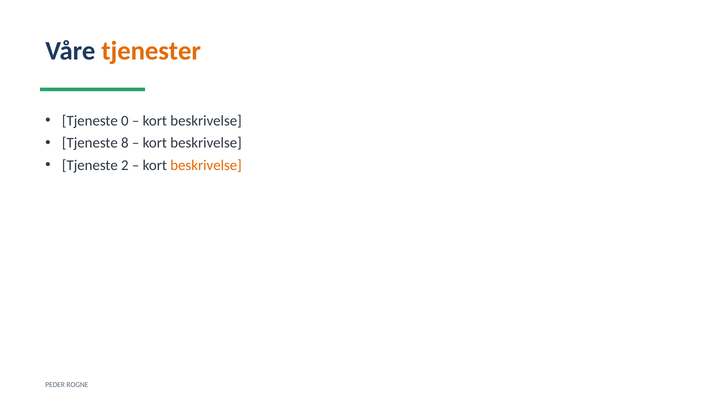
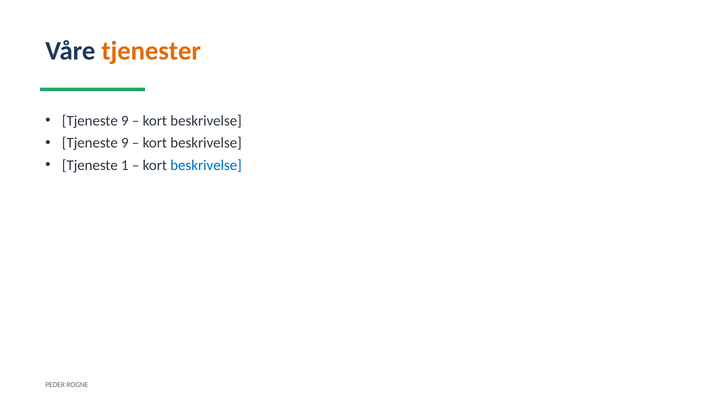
0 at (125, 121): 0 -> 9
8 at (125, 143): 8 -> 9
2: 2 -> 1
beskrivelse at (206, 165) colour: orange -> blue
